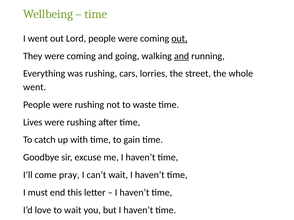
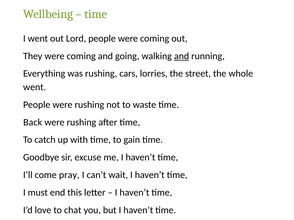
out at (179, 39) underline: present -> none
Lives: Lives -> Back
to wait: wait -> chat
